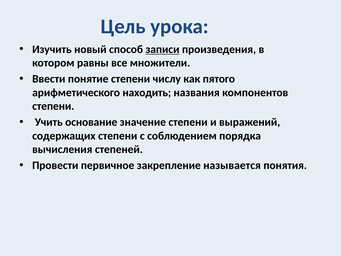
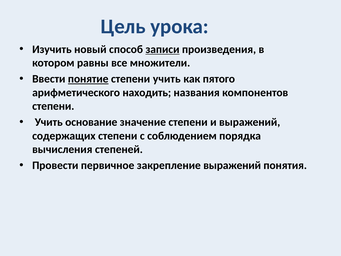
понятие underline: none -> present
степени числу: числу -> учить
закрепление называется: называется -> выражений
